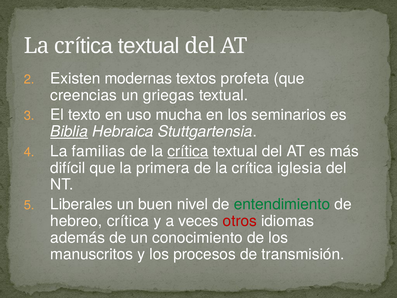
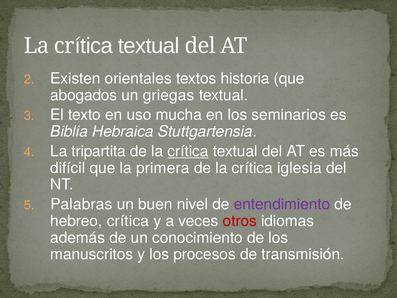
modernas: modernas -> orientales
profeta: profeta -> historia
creencias: creencias -> abogados
Biblia underline: present -> none
familias: familias -> tripartita
Liberales: Liberales -> Palabras
entendimiento colour: green -> purple
